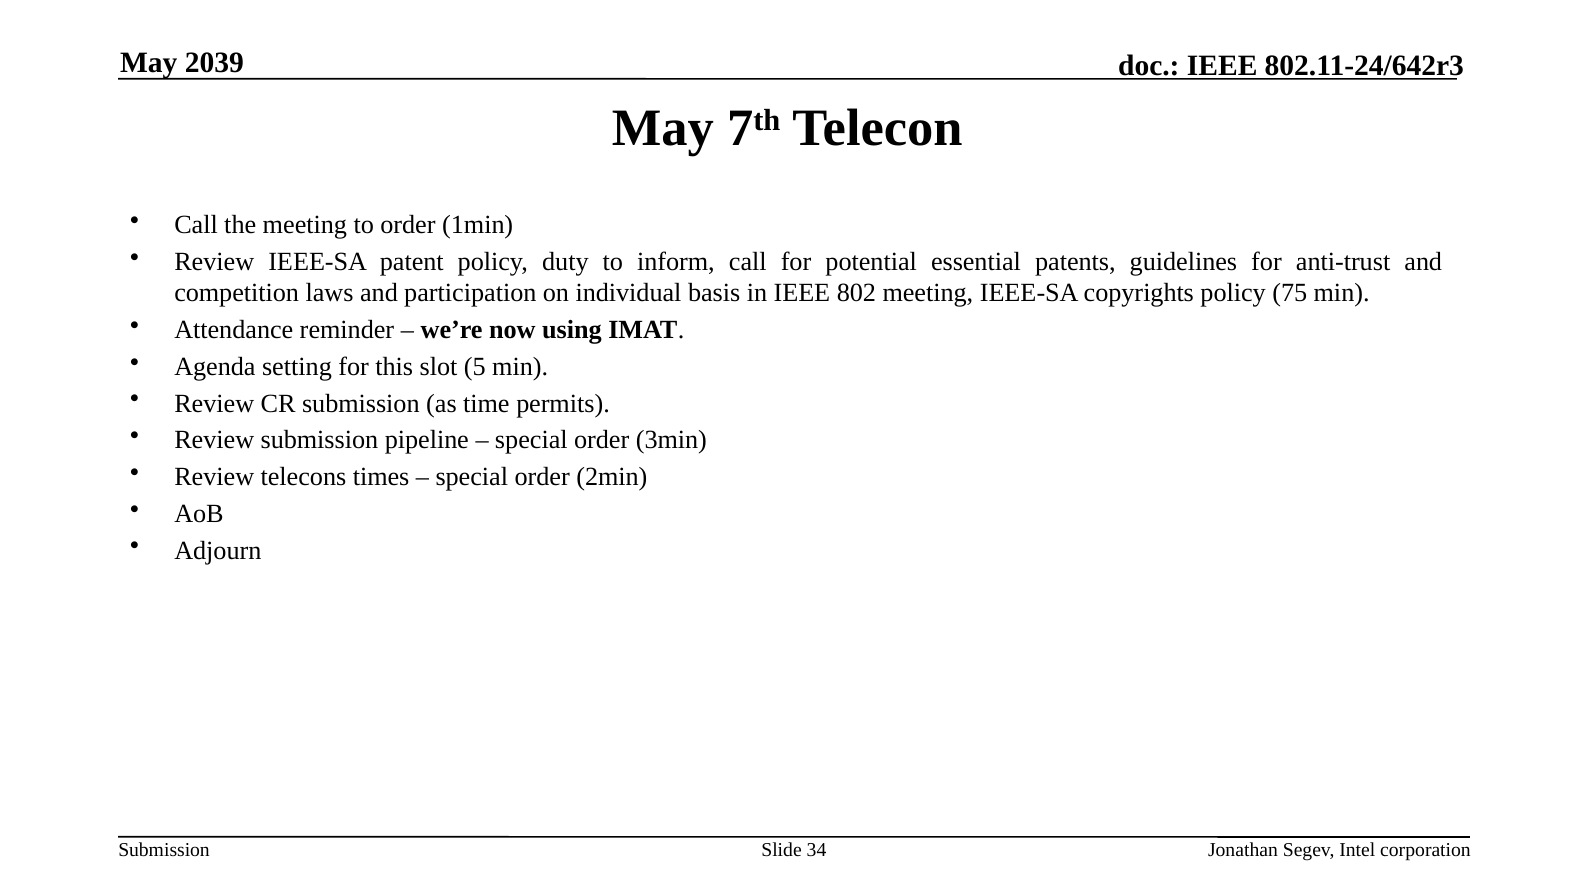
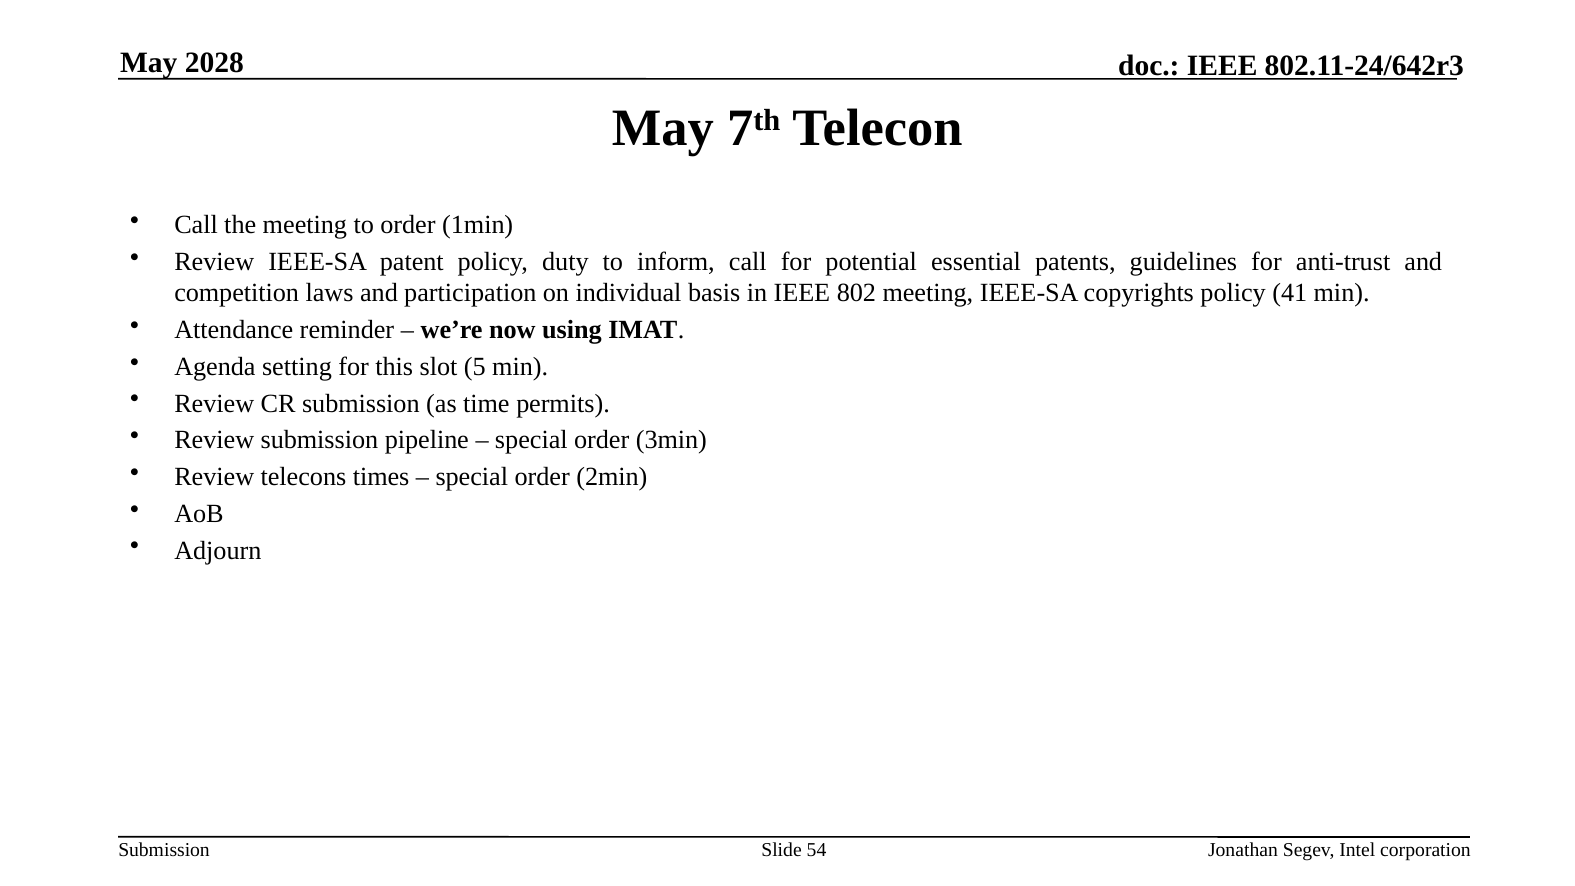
2039: 2039 -> 2028
75: 75 -> 41
34: 34 -> 54
